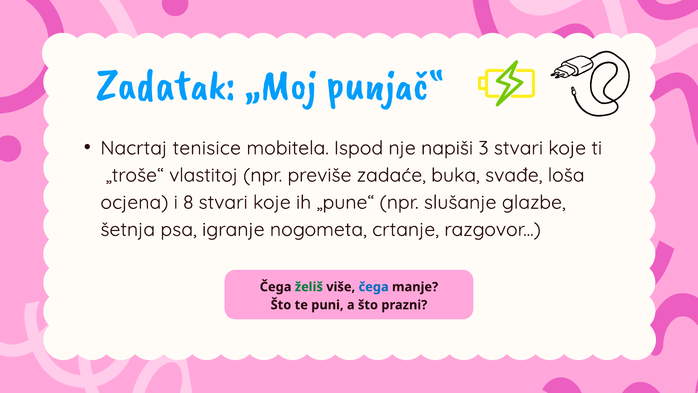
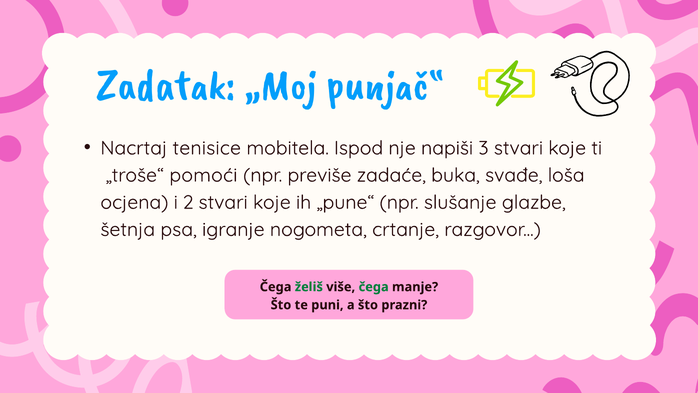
vlastitoj: vlastitoj -> pomoći
8: 8 -> 2
čega at (374, 287) colour: blue -> green
